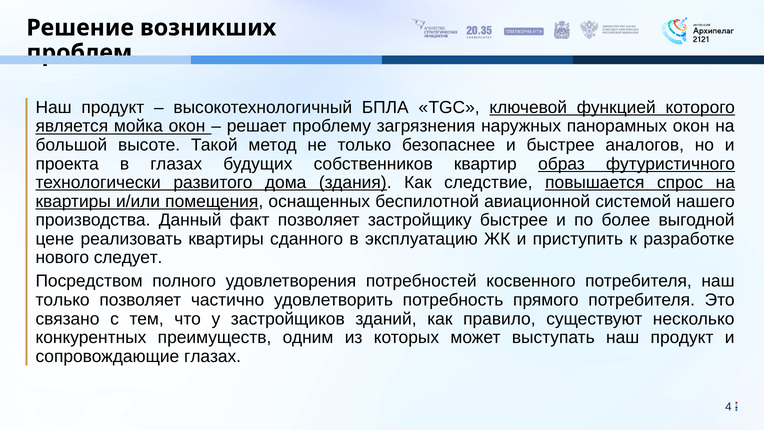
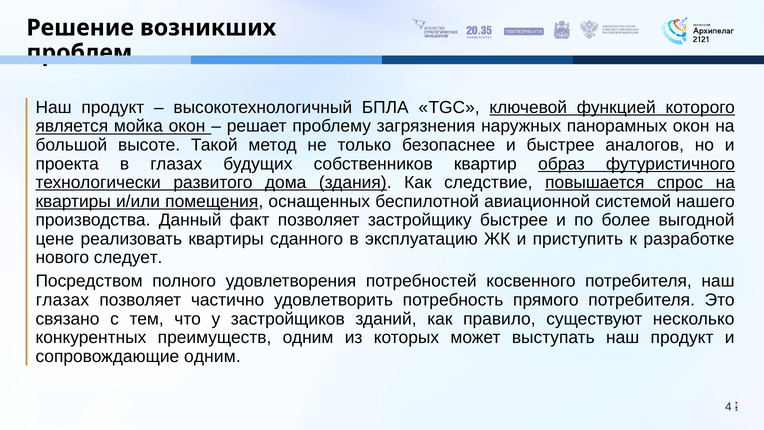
только at (63, 300): только -> глазах
сопровождающие глазах: глазах -> одним
